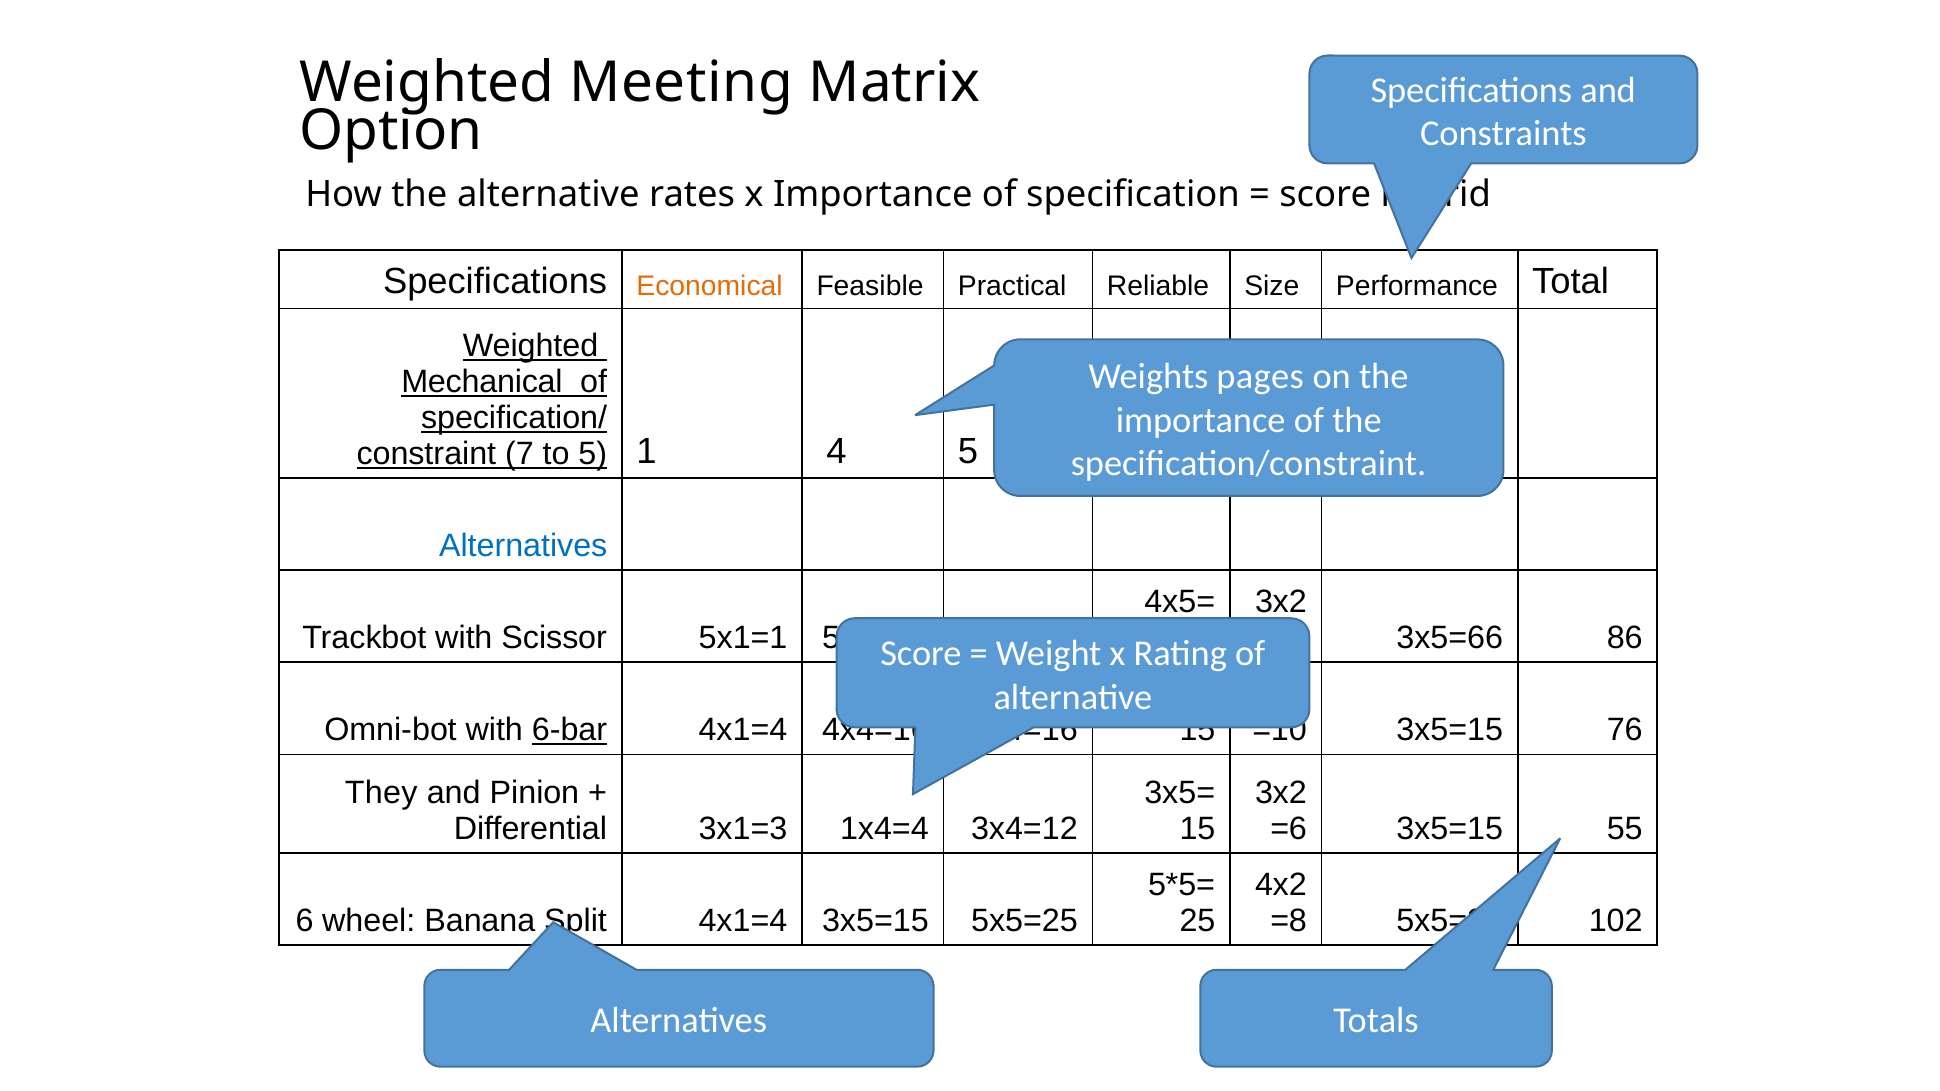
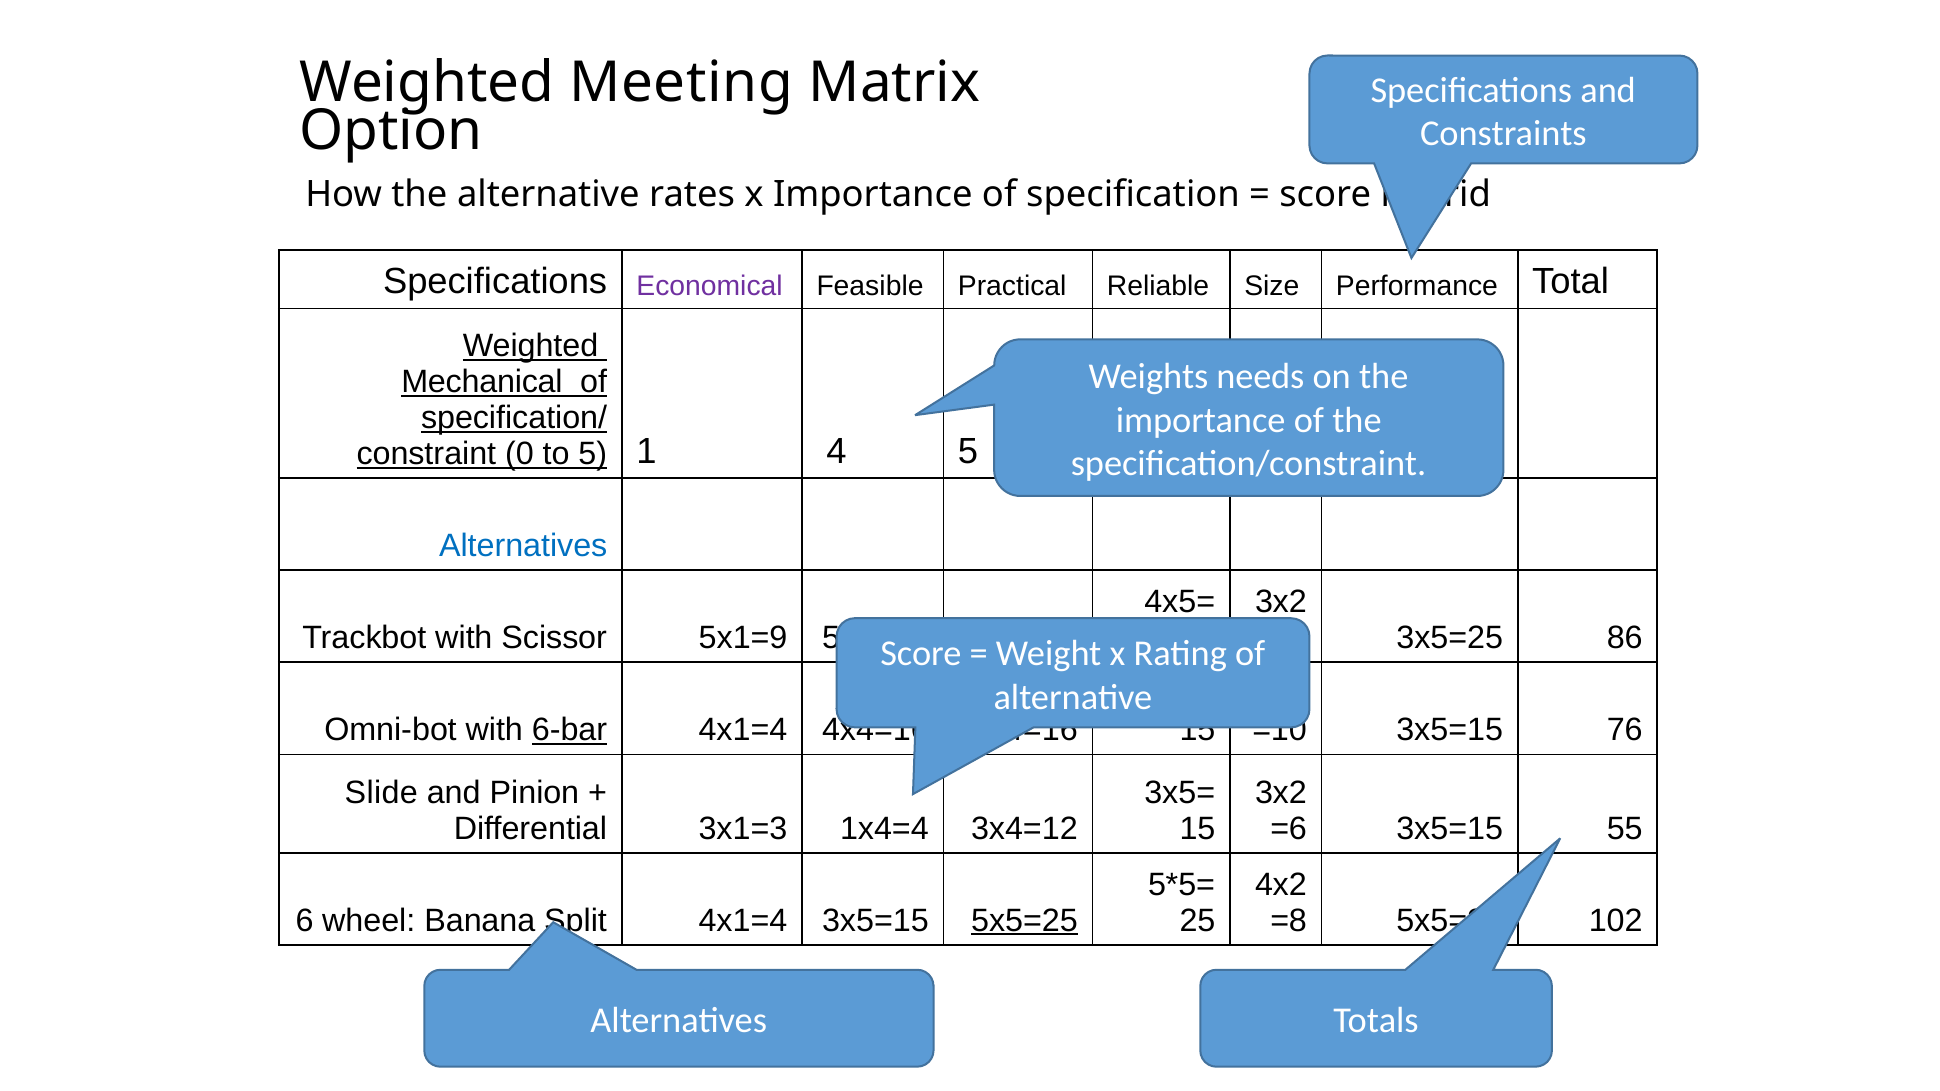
Economical colour: orange -> purple
pages: pages -> needs
7: 7 -> 0
5x1=1: 5x1=1 -> 5x1=9
3x5=66: 3x5=66 -> 3x5=25
They: They -> Slide
5x5=25 at (1024, 921) underline: none -> present
